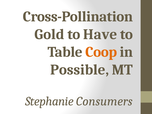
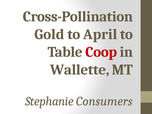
Have: Have -> April
Coop colour: orange -> red
Possible: Possible -> Wallette
